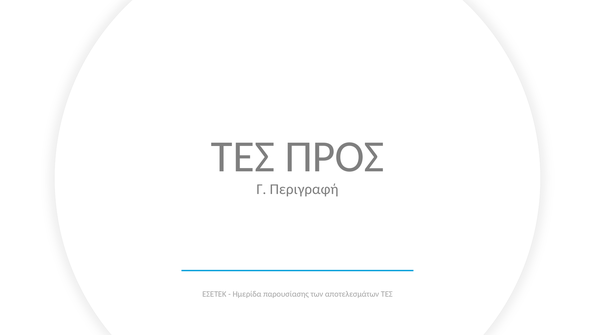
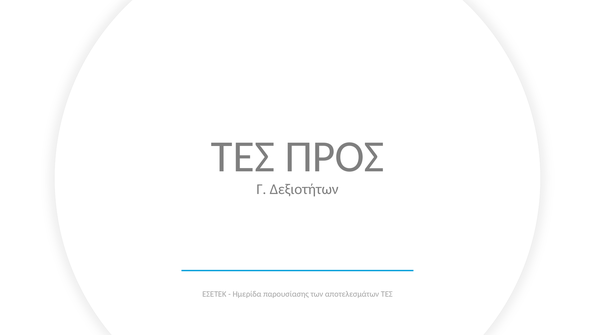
Περιγραφή: Περιγραφή -> Δεξιοτήτων
